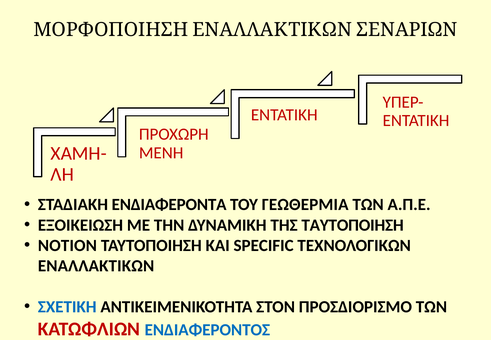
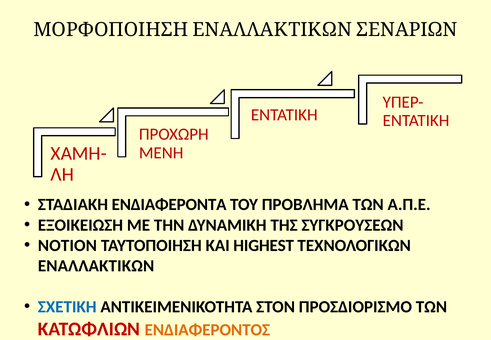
ΓΕΩΘΕΡΜΙΑ: ΓΕΩΘΕΡΜΙΑ -> ΠΡΟΒΛΗΜΑ
ΤΗΣ ΤΑΥΤΟΠΟΙΗΣΗ: ΤΑΥΤΟΠΟΙΗΣΗ -> ΣΥΓΚΡΟΥΣΕΩΝ
SPECIFIC: SPECIFIC -> HIGHEST
ΕΝΔΙΑΦΕΡΟΝΤΟΣ colour: blue -> orange
